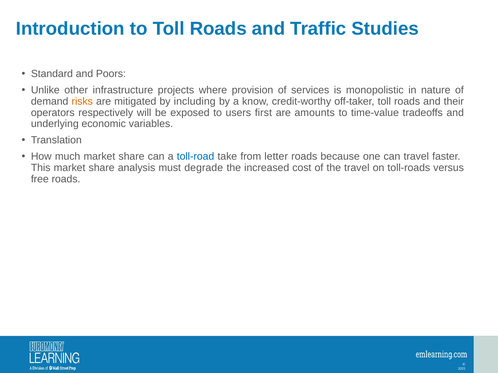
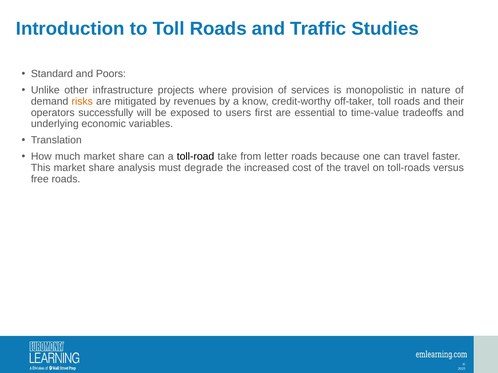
including: including -> revenues
respectively: respectively -> successfully
amounts: amounts -> essential
toll-road colour: blue -> black
